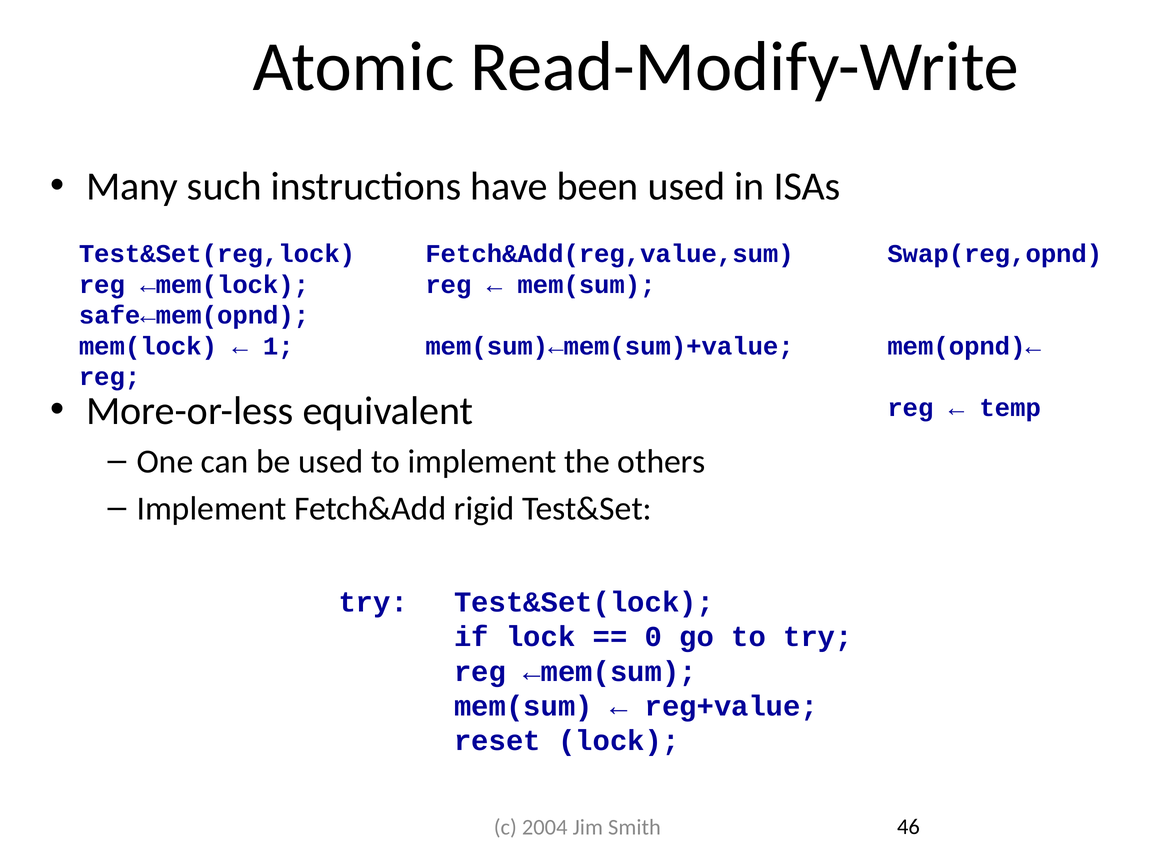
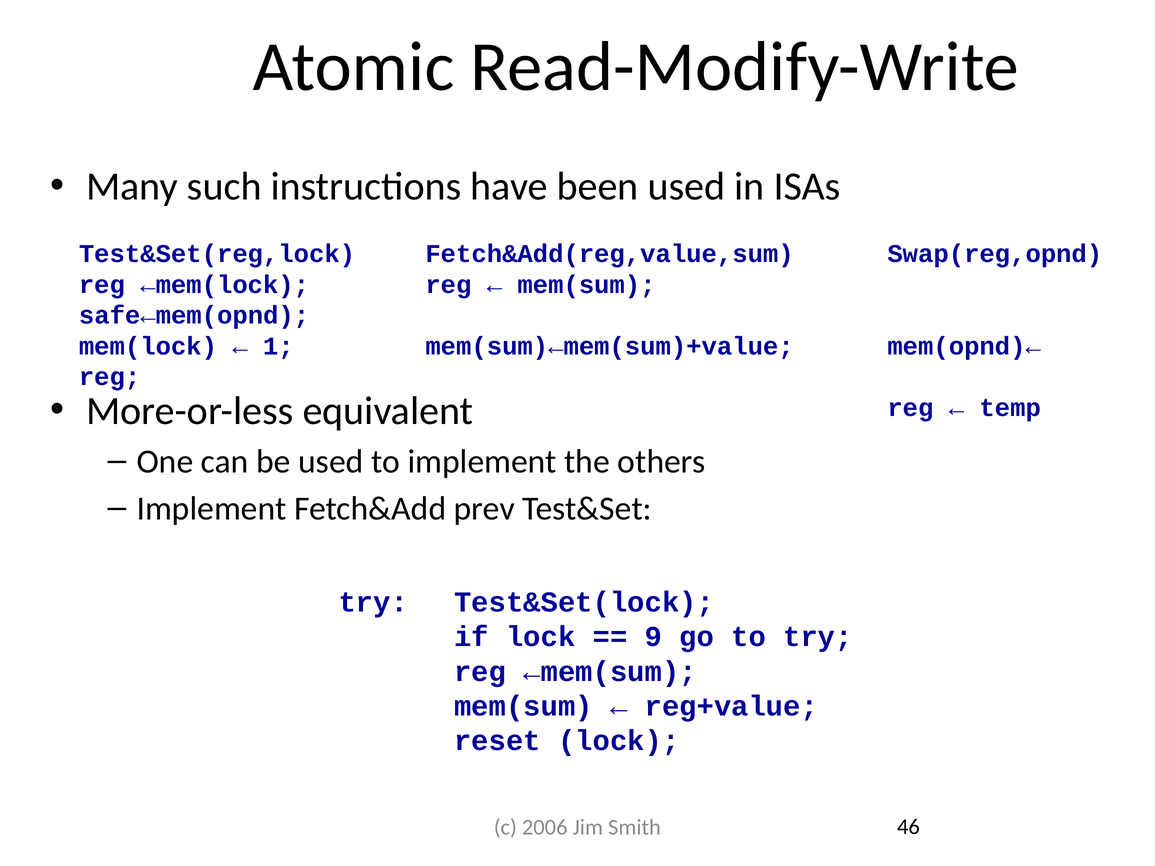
rigid: rigid -> prev
0: 0 -> 9
2004: 2004 -> 2006
